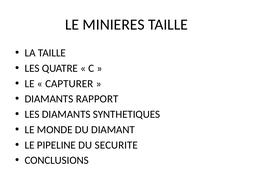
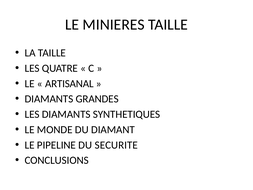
CAPTURER: CAPTURER -> ARTISANAL
RAPPORT: RAPPORT -> GRANDES
